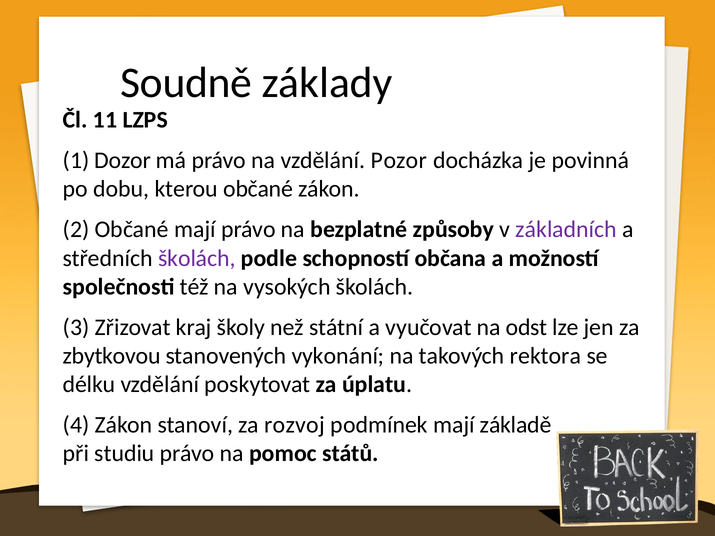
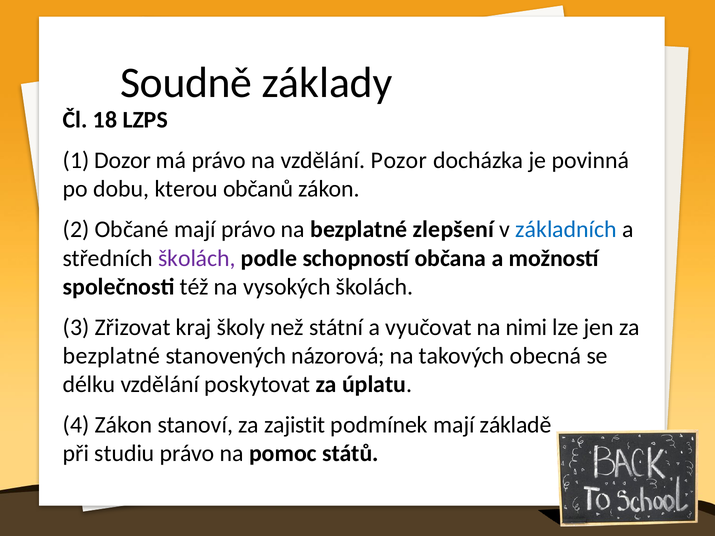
11: 11 -> 18
kterou občané: občané -> občanů
způsoby: způsoby -> zlepšení
základních colour: purple -> blue
odst: odst -> nimi
zbytkovou at (112, 356): zbytkovou -> bezplatné
vykonání: vykonání -> názorová
rektora: rektora -> obecná
rozvoj: rozvoj -> zajistit
